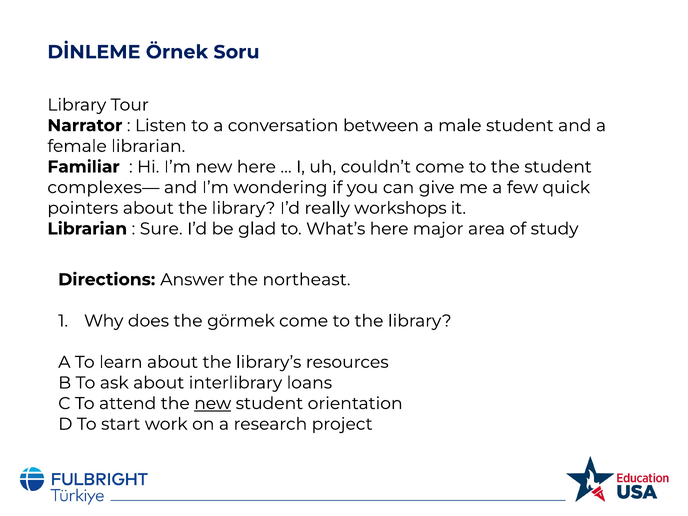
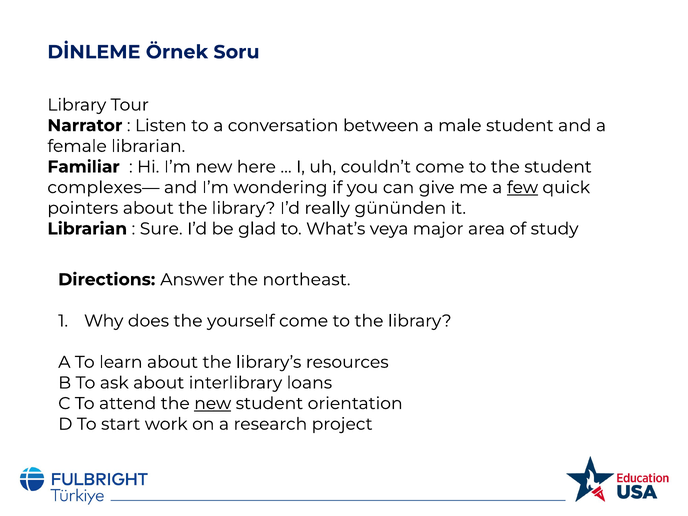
few underline: none -> present
workshops: workshops -> gününden
What’s here: here -> veya
görmek: görmek -> yourself
